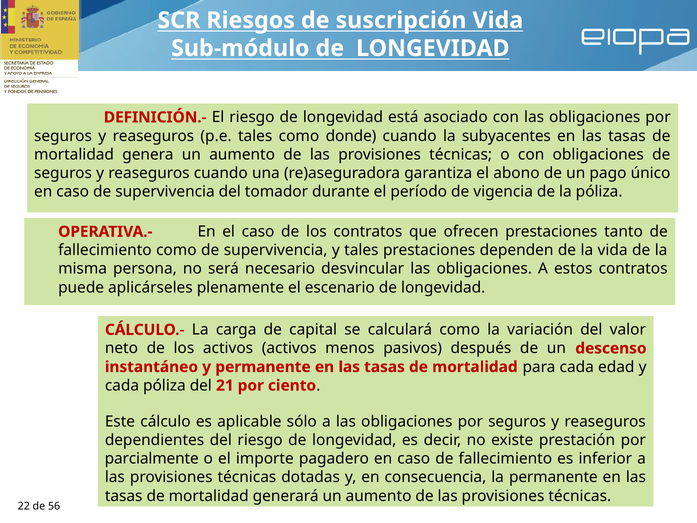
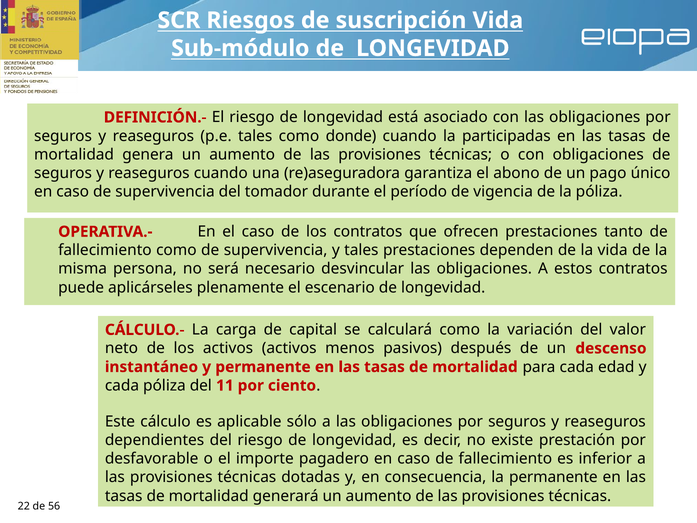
subyacentes: subyacentes -> participadas
21: 21 -> 11
parcialmente: parcialmente -> desfavorable
